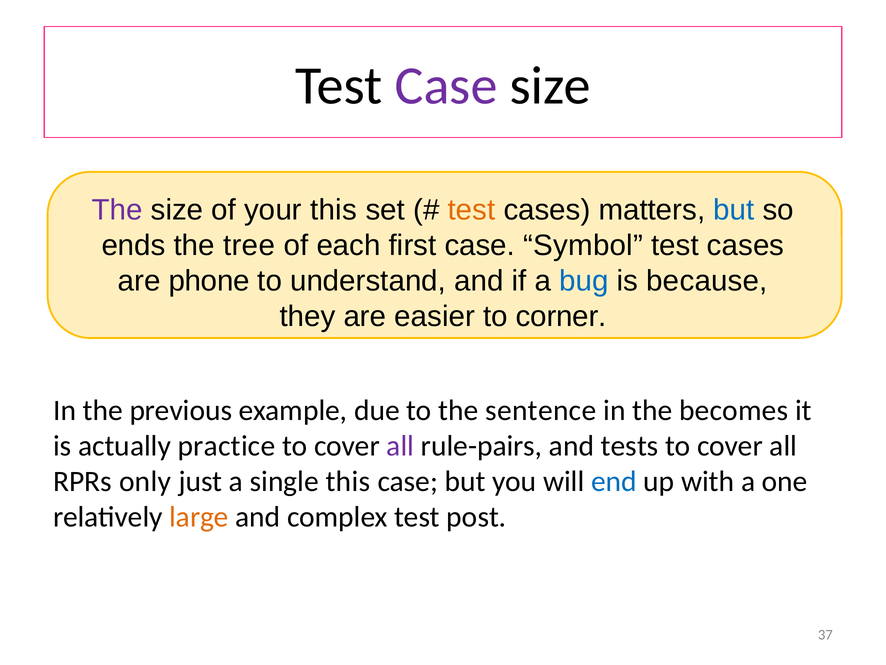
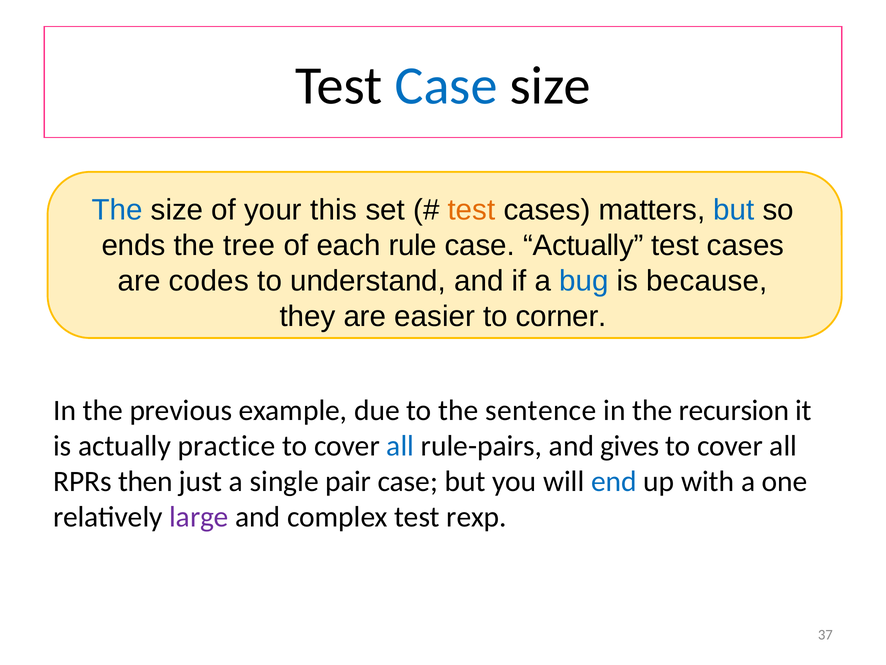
Case at (446, 86) colour: purple -> blue
The at (117, 210) colour: purple -> blue
first: first -> rule
case Symbol: Symbol -> Actually
phone: phone -> codes
becomes: becomes -> recursion
all at (400, 446) colour: purple -> blue
tests: tests -> gives
only: only -> then
single this: this -> pair
large colour: orange -> purple
post: post -> rexp
